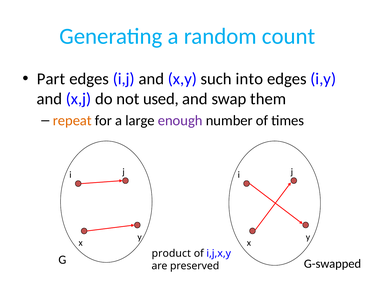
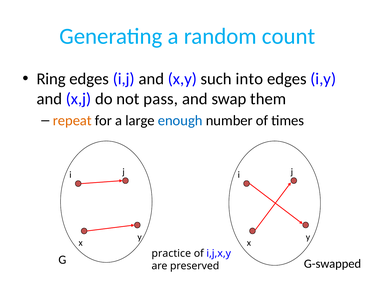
Part: Part -> Ring
used: used -> pass
enough colour: purple -> blue
product: product -> practice
